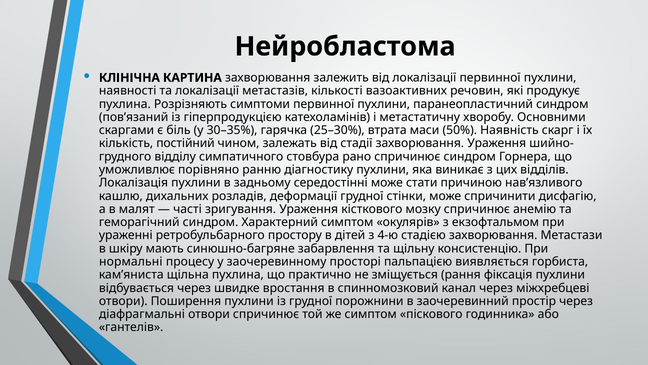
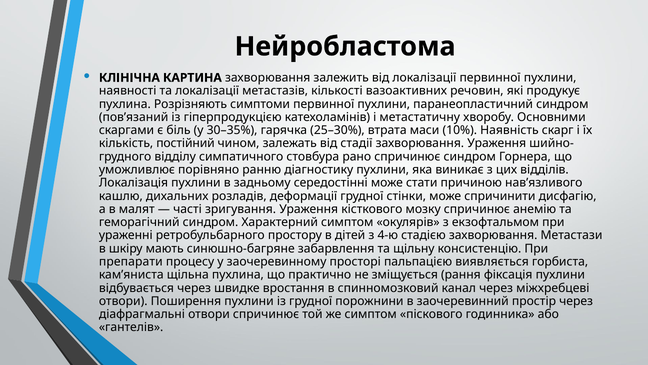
50%: 50% -> 10%
нормальні: нормальні -> препарати
